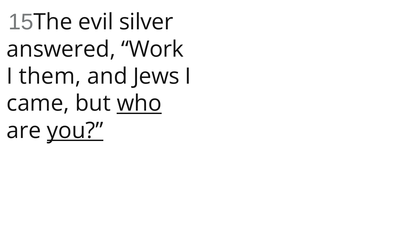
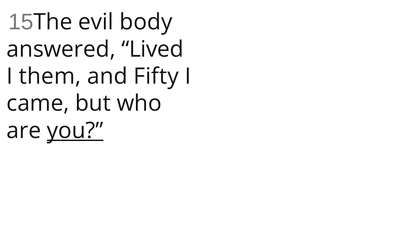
silver: silver -> body
Work: Work -> Lived
Jews: Jews -> Fifty
who underline: present -> none
